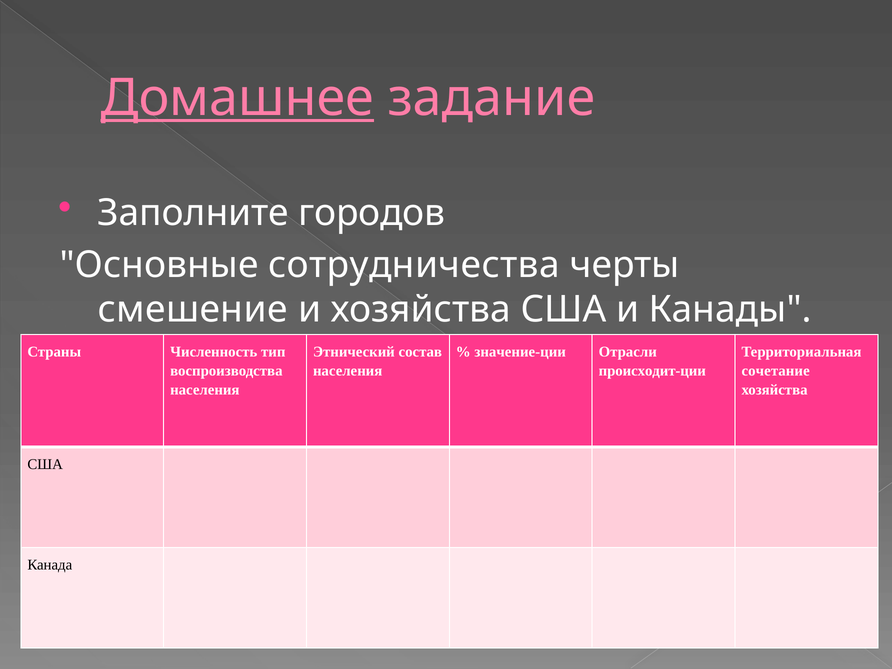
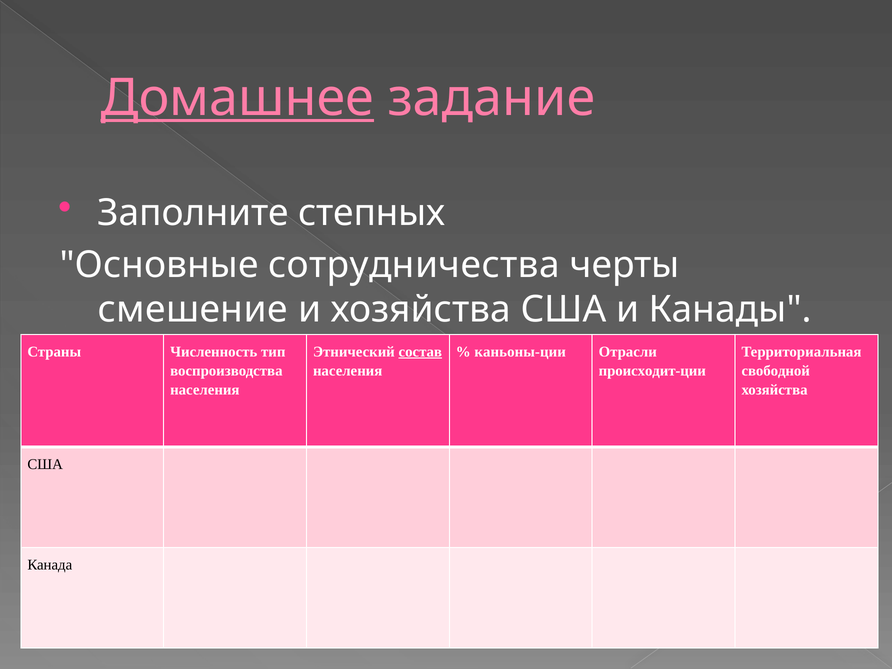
городов: городов -> степных
состав underline: none -> present
значение-ции: значение-ции -> каньоны-ции
сочетание: сочетание -> свободной
